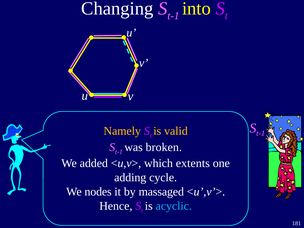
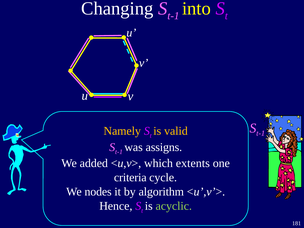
broken: broken -> assigns
adding: adding -> criteria
massaged: massaged -> algorithm
acyclic colour: light blue -> light green
